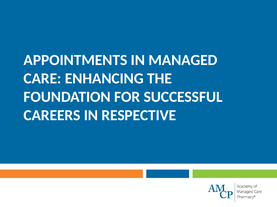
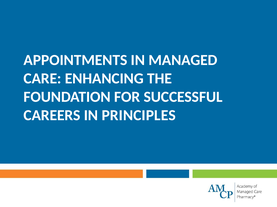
RESPECTIVE: RESPECTIVE -> PRINCIPLES
